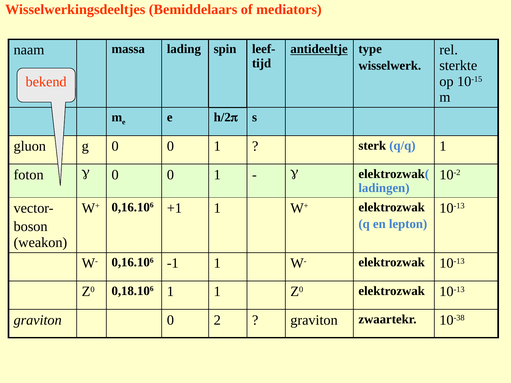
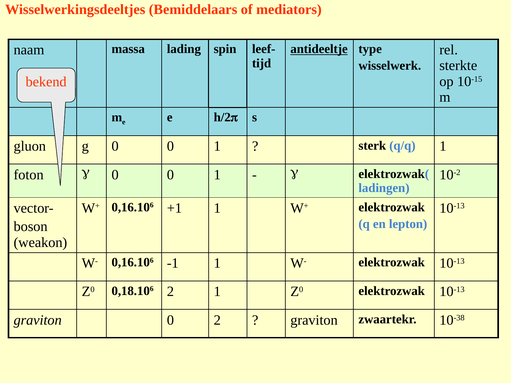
0,18.106 1: 1 -> 2
